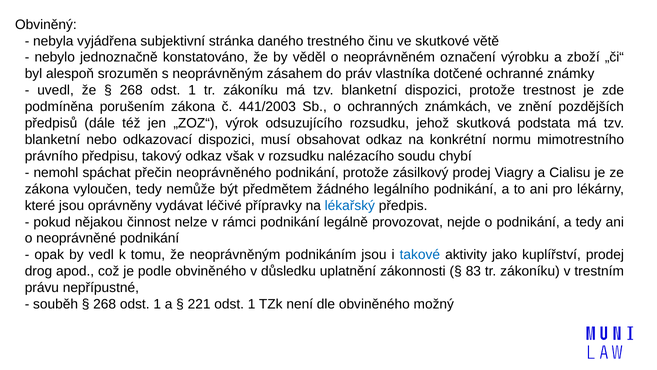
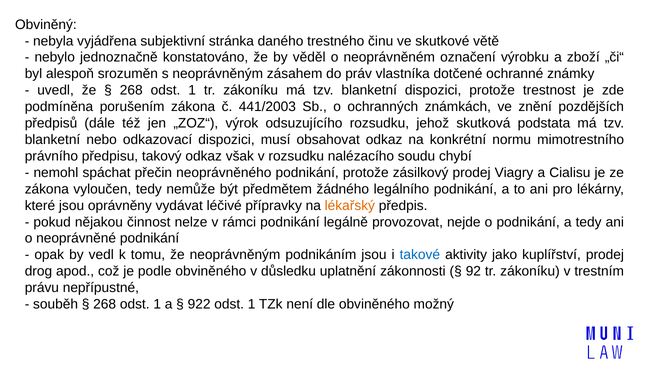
lékařský colour: blue -> orange
83: 83 -> 92
221: 221 -> 922
